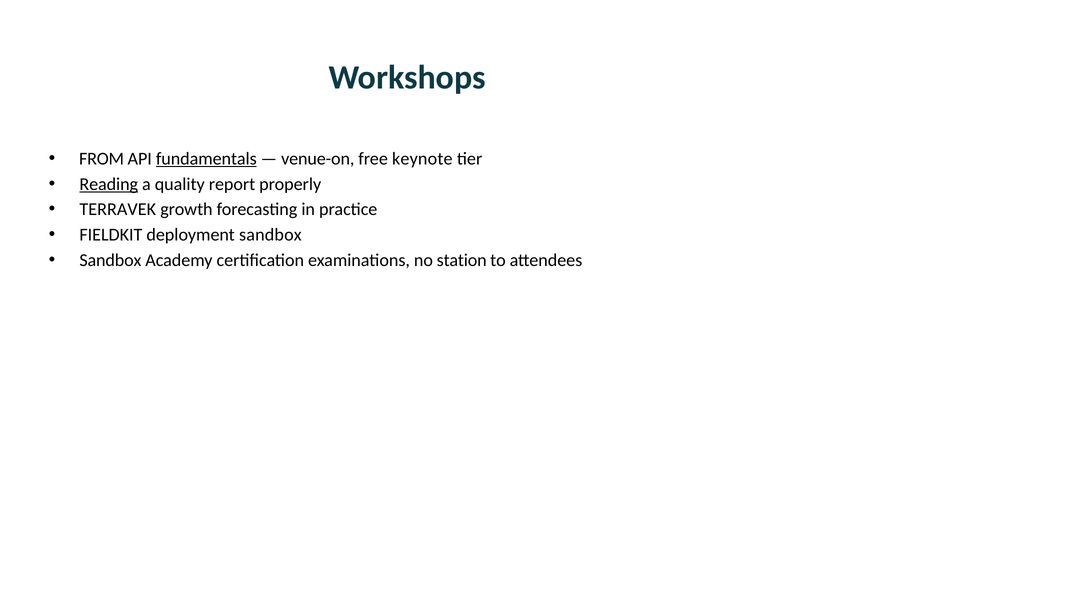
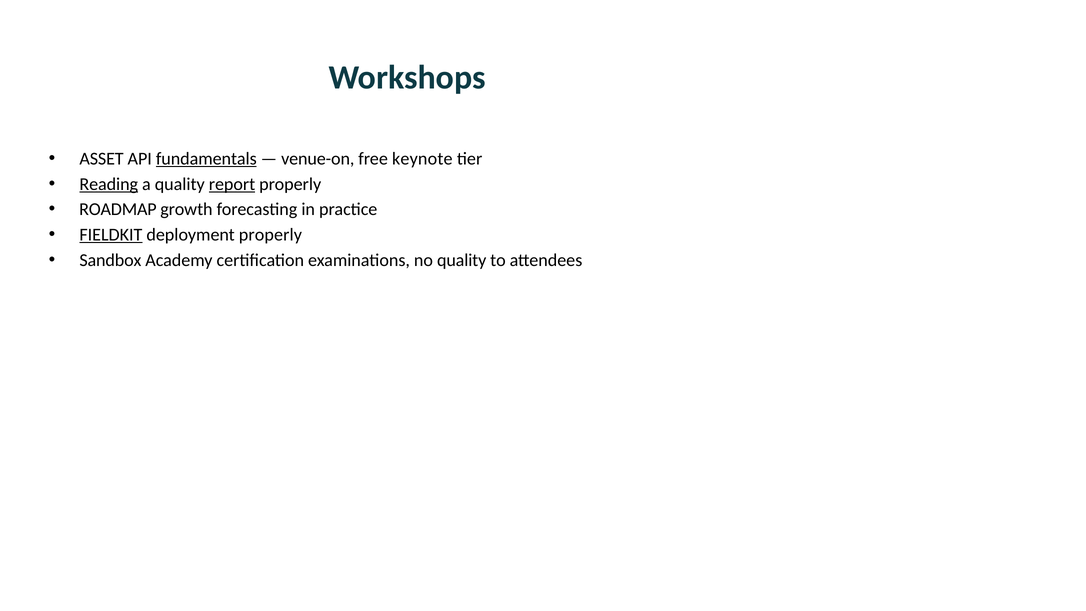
FROM: FROM -> ASSET
report underline: none -> present
TERRAVEK: TERRAVEK -> ROADMAP
FIELDKIT underline: none -> present
deployment sandbox: sandbox -> properly
no station: station -> quality
